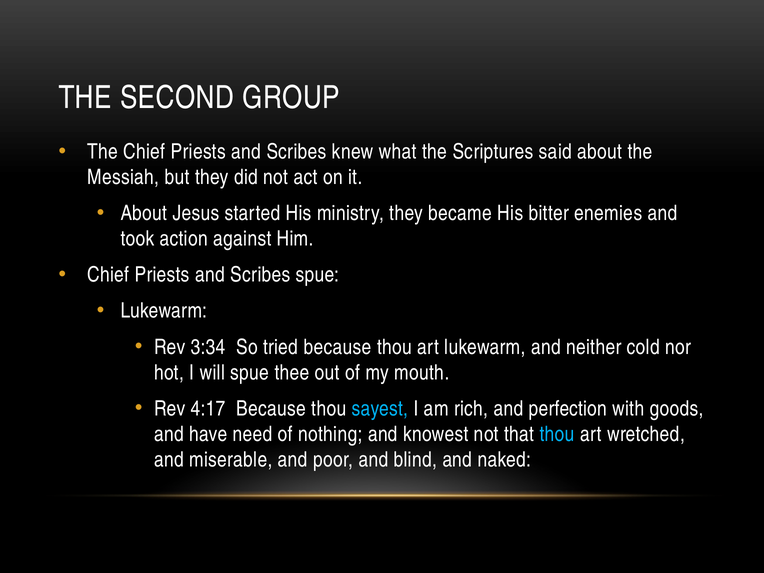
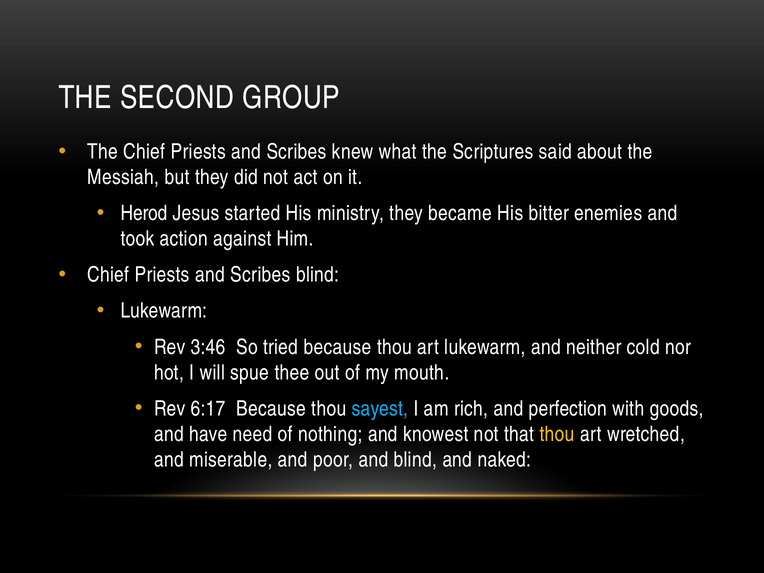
About at (144, 213): About -> Herod
Scribes spue: spue -> blind
3:34: 3:34 -> 3:46
4:17: 4:17 -> 6:17
thou at (557, 434) colour: light blue -> yellow
